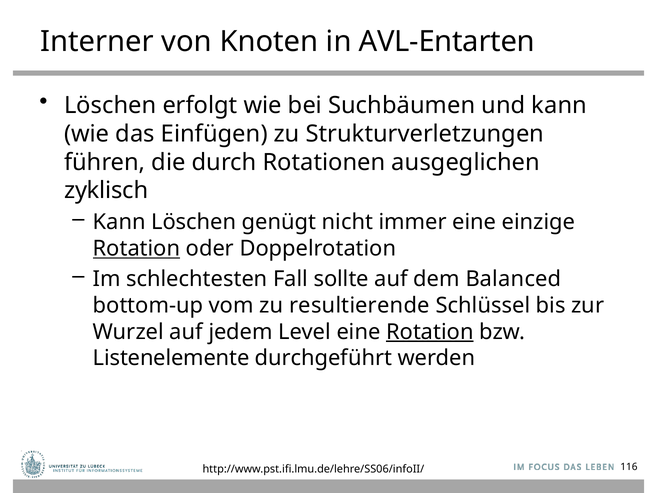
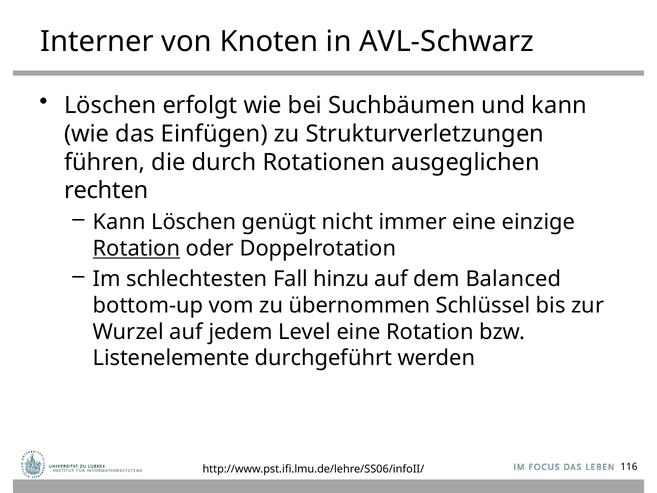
AVL-Entarten: AVL-Entarten -> AVL-Schwarz
zyklisch: zyklisch -> rechten
sollte: sollte -> hinzu
resultierende: resultierende -> übernommen
Rotation at (430, 332) underline: present -> none
